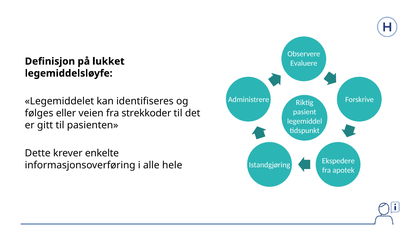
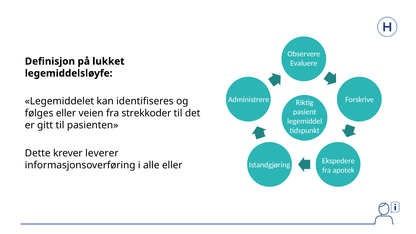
enkelte: enkelte -> leverer
alle hele: hele -> eller
